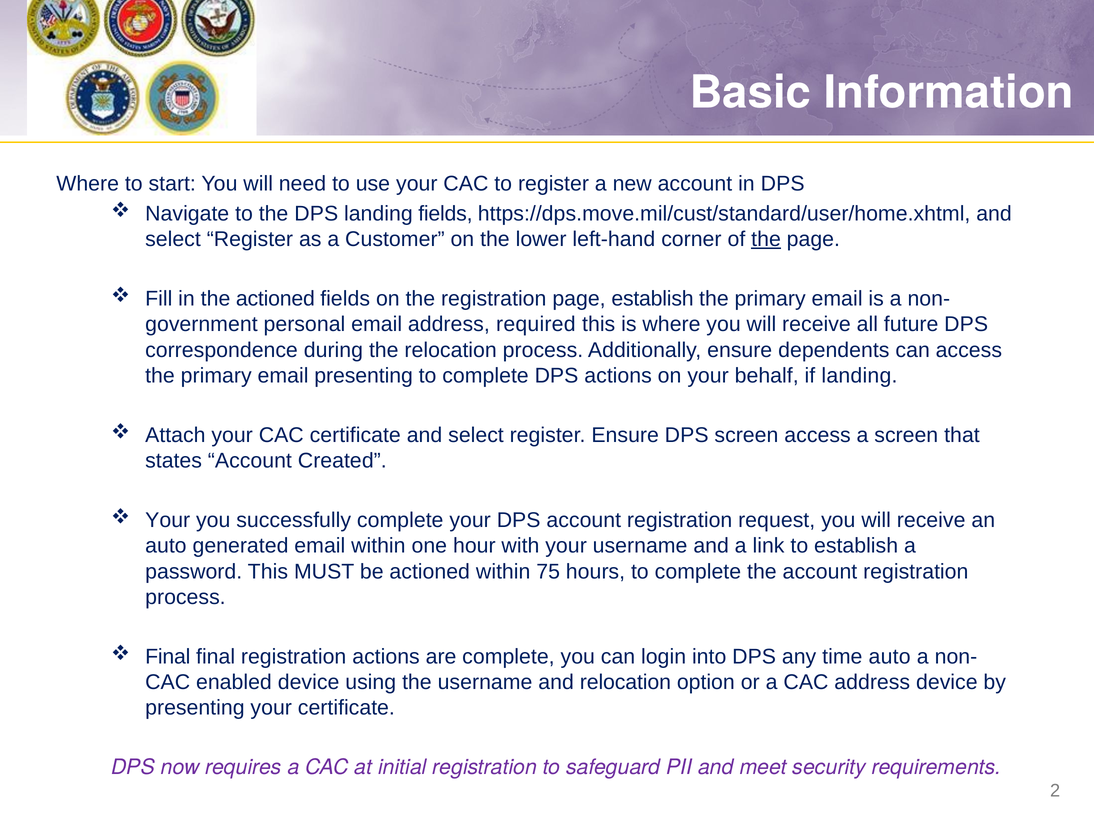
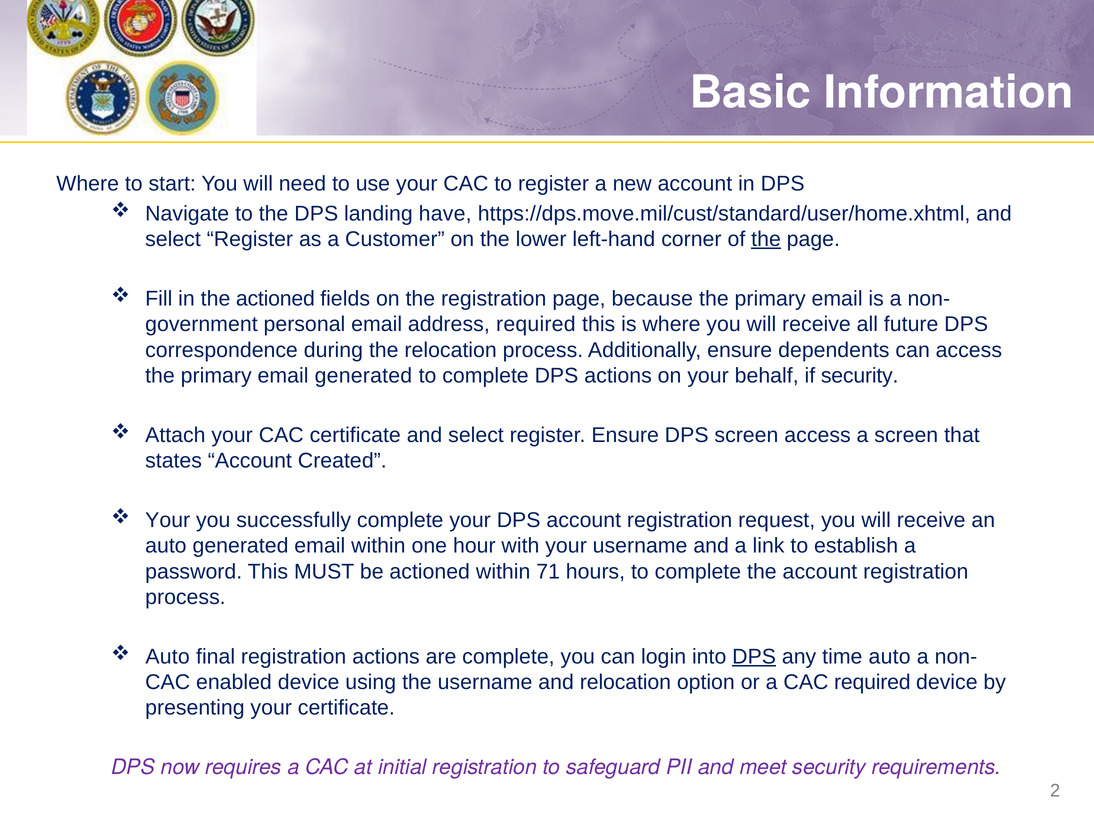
landing fields: fields -> have
page establish: establish -> because
email presenting: presenting -> generated
if landing: landing -> security
75: 75 -> 71
Final at (168, 656): Final -> Auto
DPS at (754, 656) underline: none -> present
CAC address: address -> required
